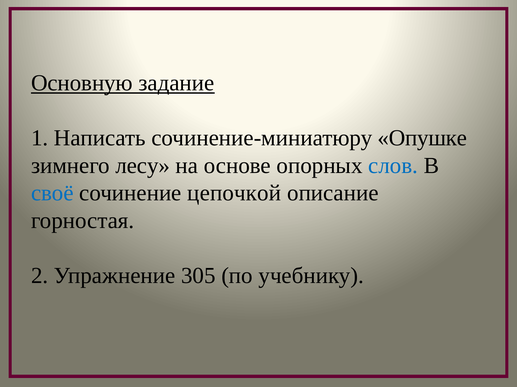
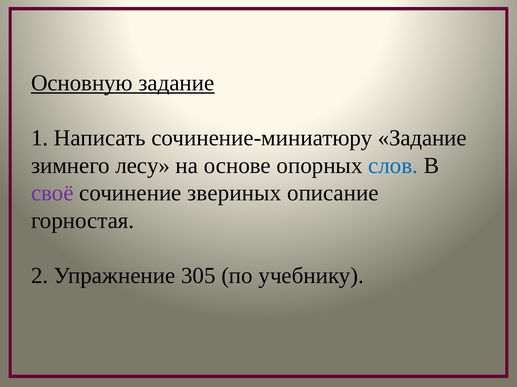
сочинение-миниатюру Опушке: Опушке -> Задание
своё colour: blue -> purple
цепочкой: цепочкой -> звериных
